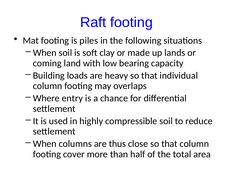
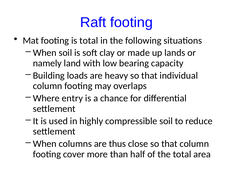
is piles: piles -> total
coming: coming -> namely
